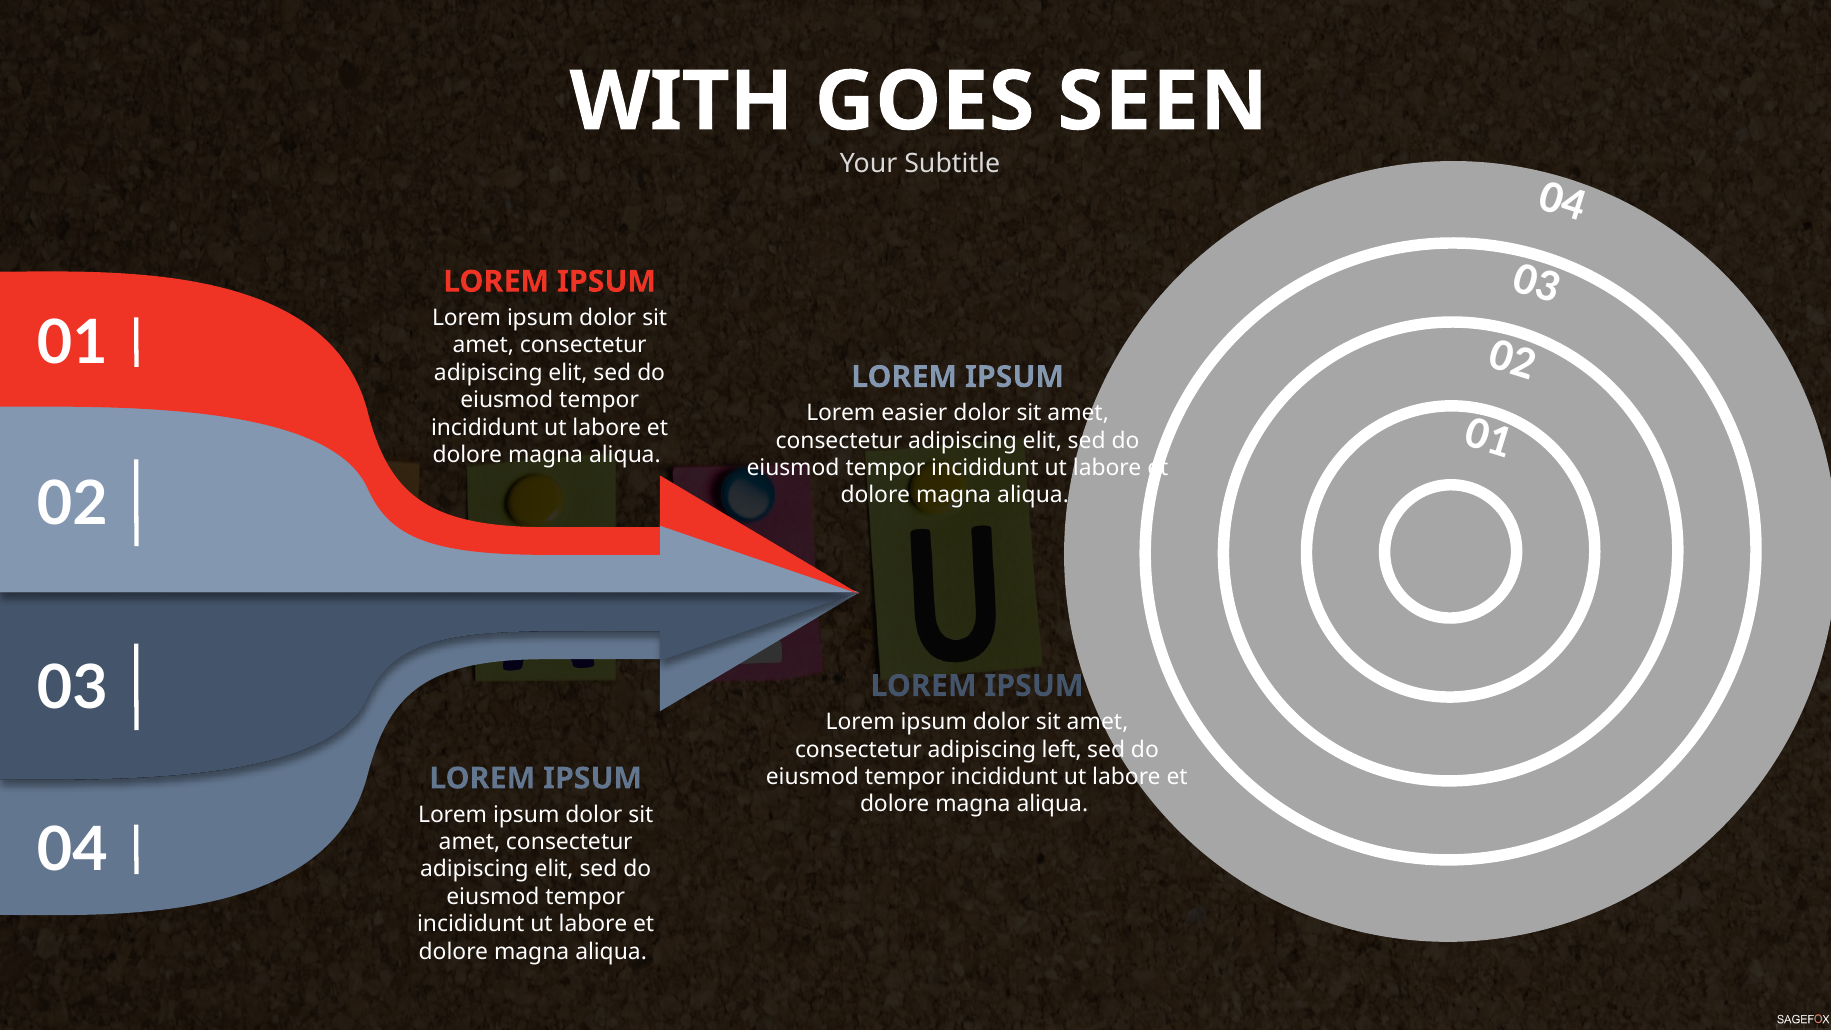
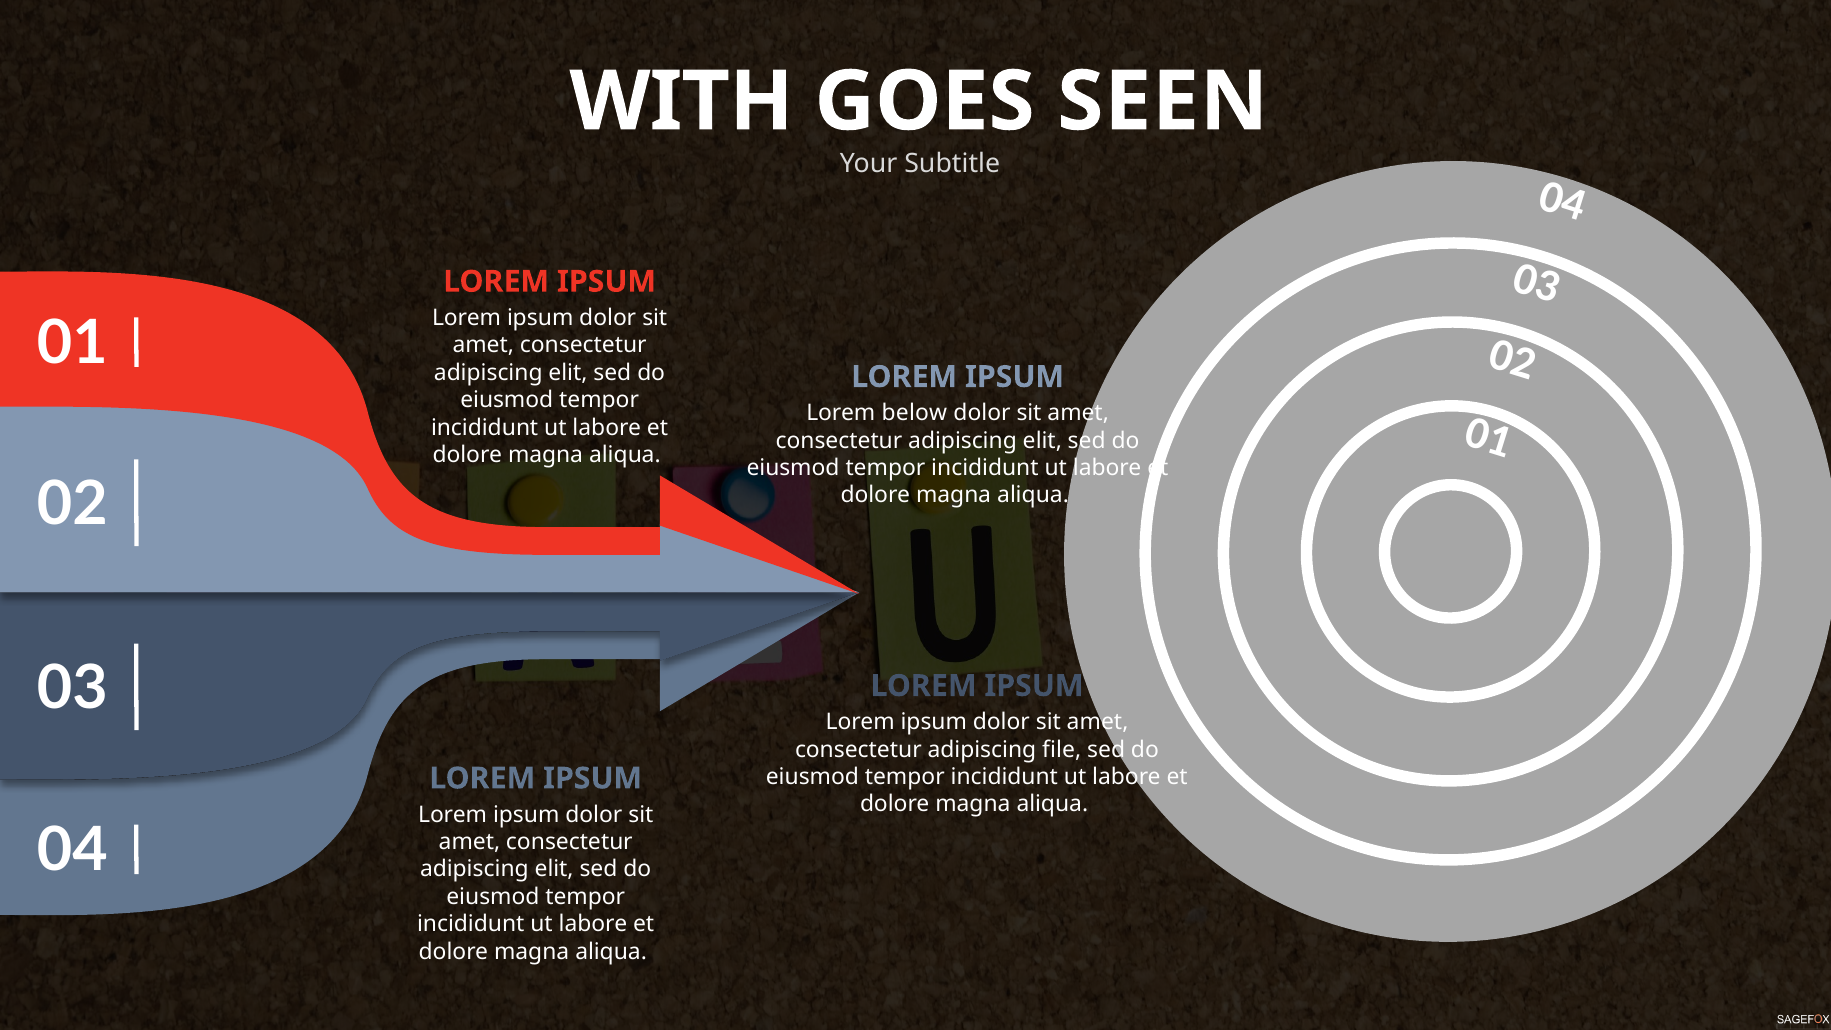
easier: easier -> below
left: left -> file
